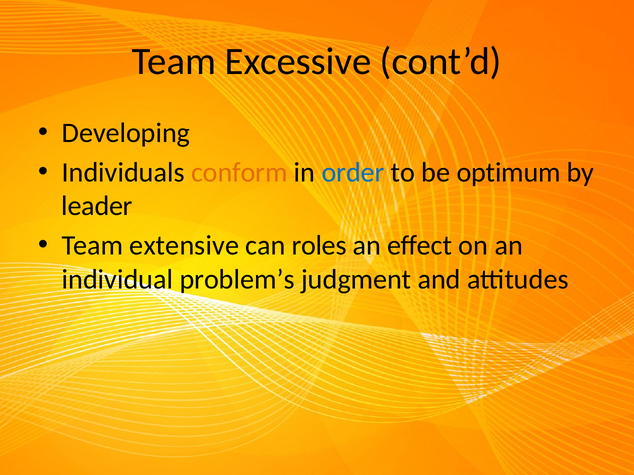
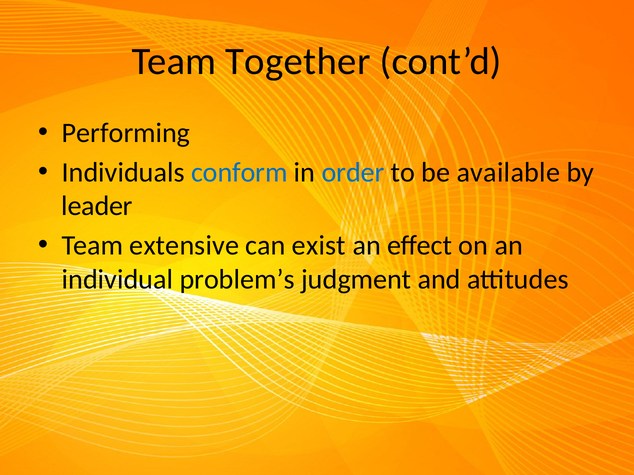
Excessive: Excessive -> Together
Developing: Developing -> Performing
conform colour: orange -> blue
optimum: optimum -> available
roles: roles -> exist
